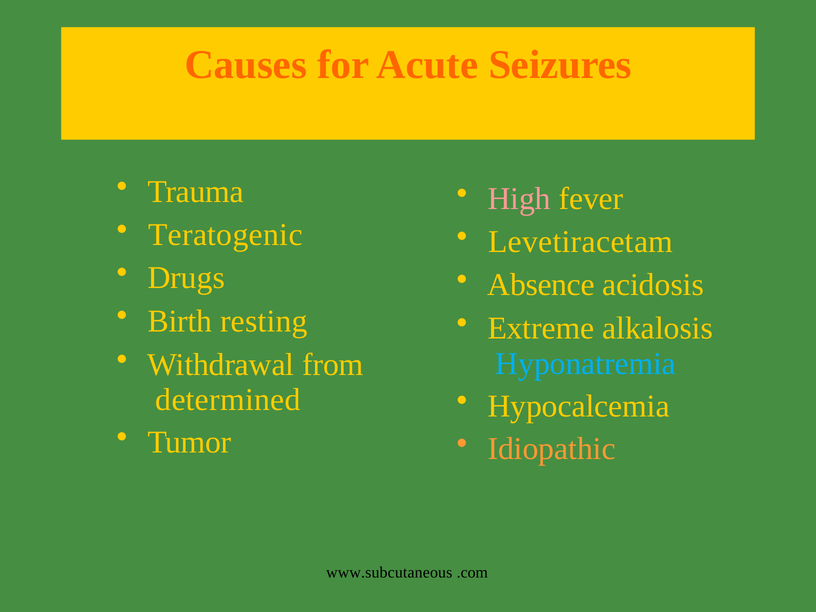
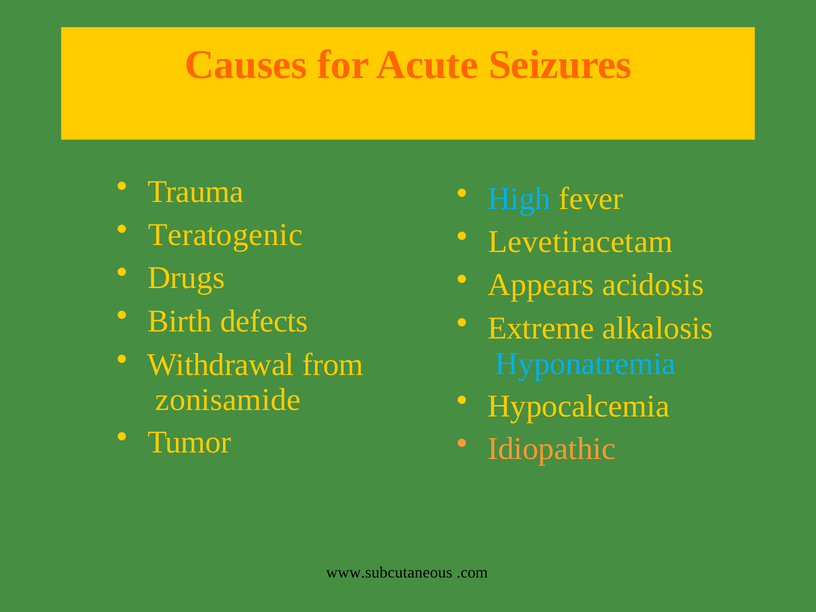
High colour: pink -> light blue
Absence: Absence -> Appears
resting: resting -> defects
determined: determined -> zonisamide
